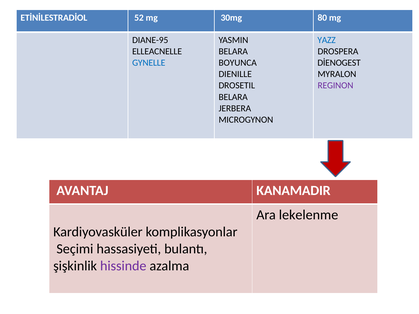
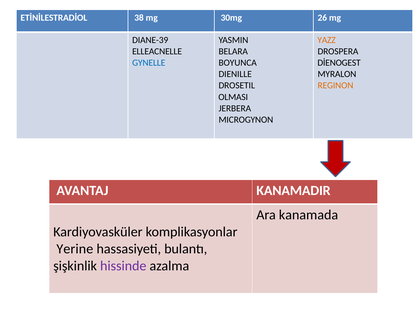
52: 52 -> 38
80: 80 -> 26
DIANE-95: DIANE-95 -> DIANE-39
YAZZ colour: blue -> orange
REGINON colour: purple -> orange
BELARA at (233, 97): BELARA -> OLMASI
lekelenme: lekelenme -> kanamada
Seçimi: Seçimi -> Yerine
